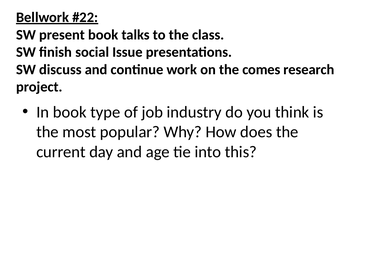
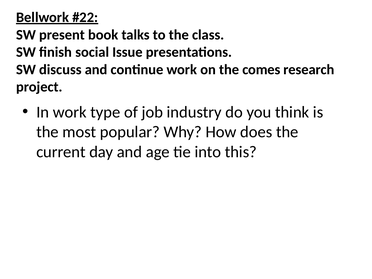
In book: book -> work
